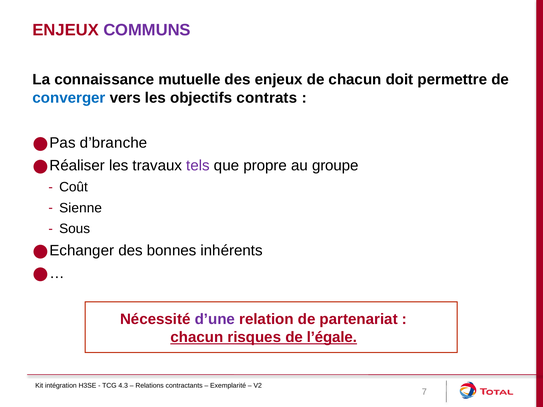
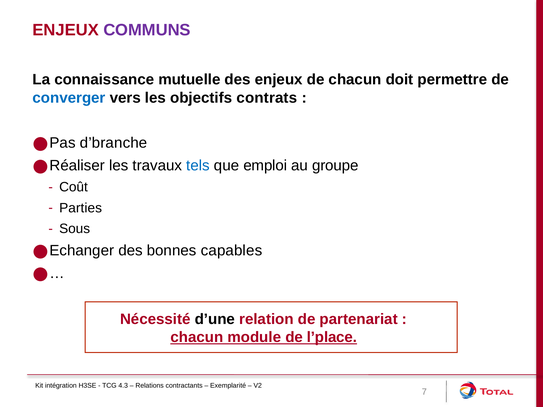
tels colour: purple -> blue
propre: propre -> emploi
Sienne: Sienne -> Parties
inhérents: inhérents -> capables
d’une colour: purple -> black
risques: risques -> module
l’égale: l’égale -> l’place
